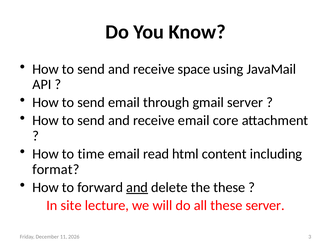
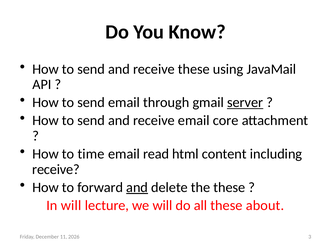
receive space: space -> these
server at (245, 103) underline: none -> present
format at (56, 169): format -> receive
In site: site -> will
these server: server -> about
